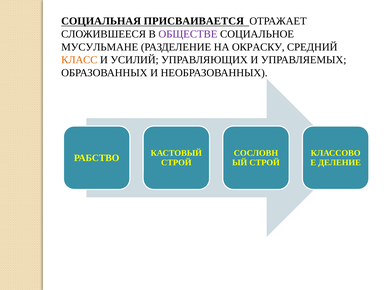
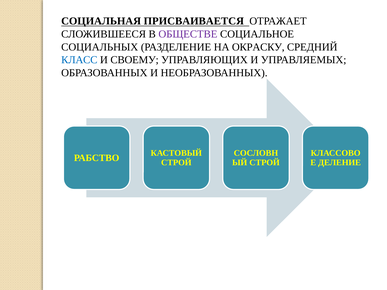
МУСУЛЬМАНЕ: МУСУЛЬМАНЕ -> СОЦИАЛЬНЫХ
КЛАСС colour: orange -> blue
УСИЛИЙ: УСИЛИЙ -> СВОЕМУ
